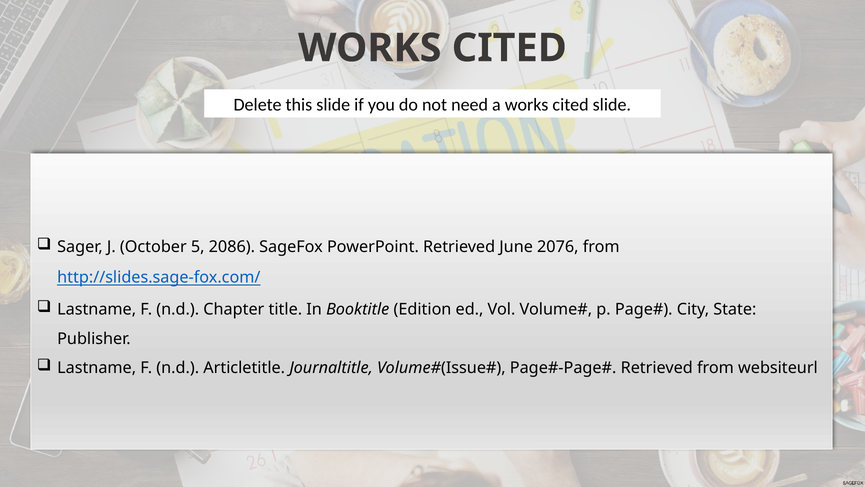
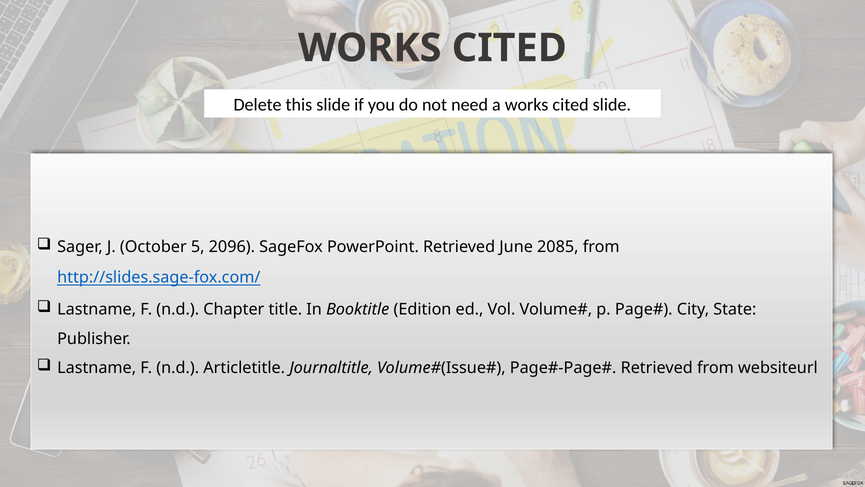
2086: 2086 -> 2096
2076: 2076 -> 2085
